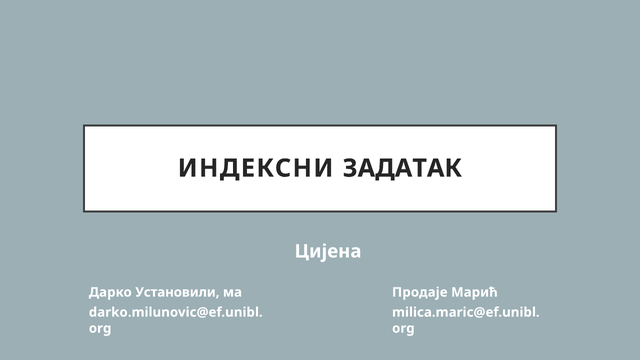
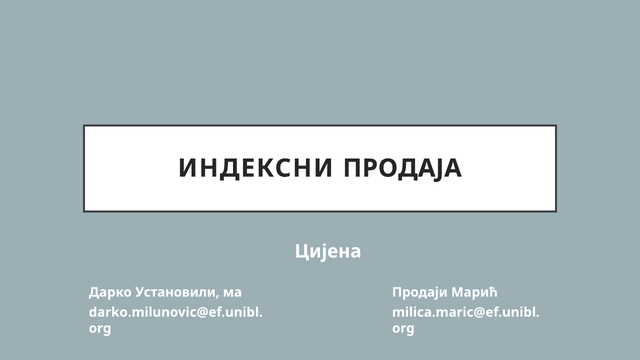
ЗАДАТАК: ЗАДАТАК -> ПРОДАЈА
Продаје: Продаје -> Продаји
